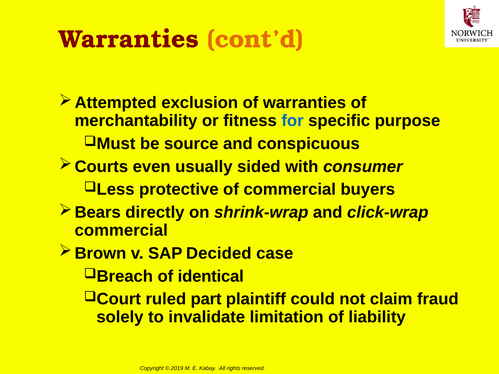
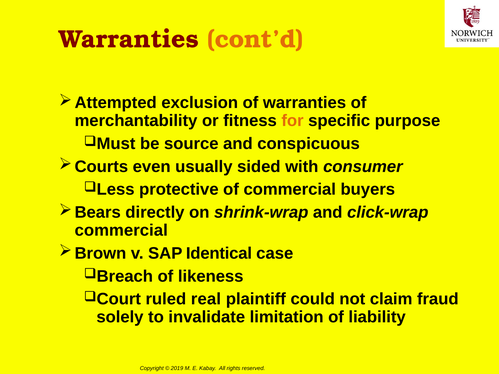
for colour: blue -> orange
Decided: Decided -> Identical
identical: identical -> likeness
part: part -> real
